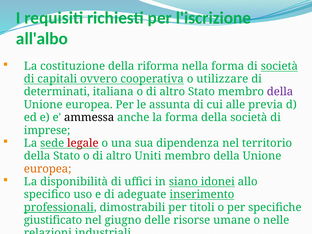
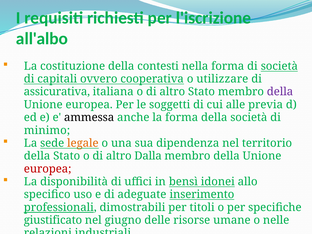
riforma: riforma -> contesti
determinati: determinati -> assicurativa
assunta: assunta -> soggetti
imprese: imprese -> minimo
legale colour: red -> orange
Uniti: Uniti -> Dalla
europea at (48, 169) colour: orange -> red
siano: siano -> bensì
